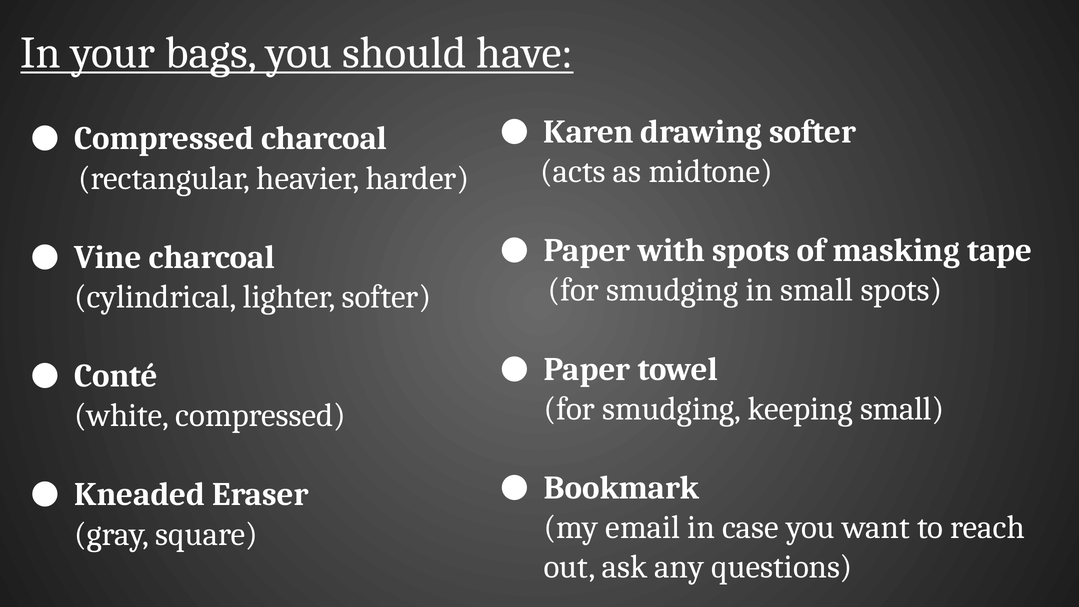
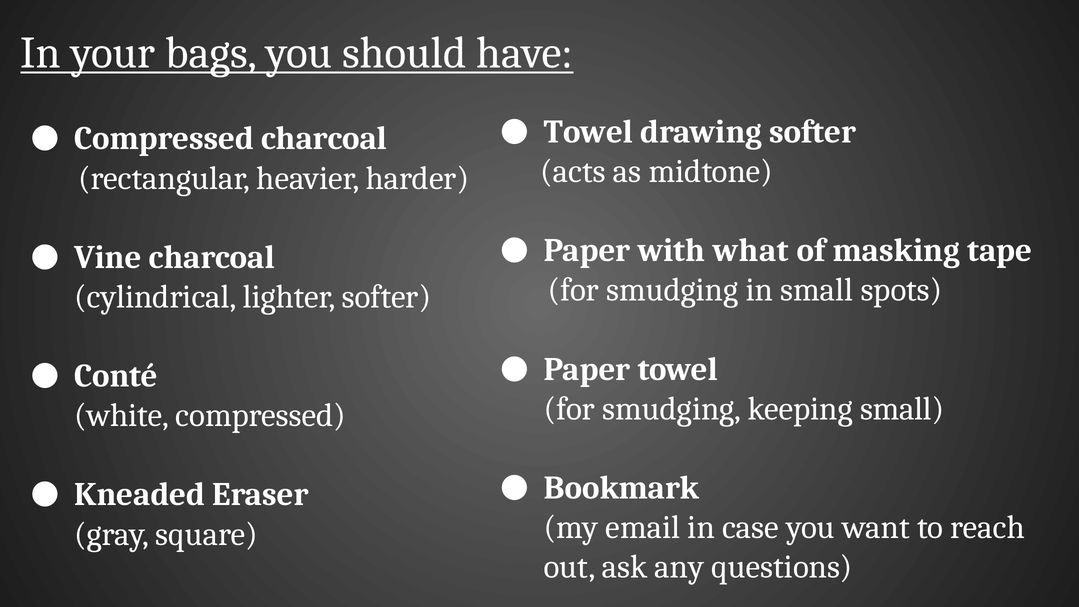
Karen at (589, 132): Karen -> Towel
with spots: spots -> what
